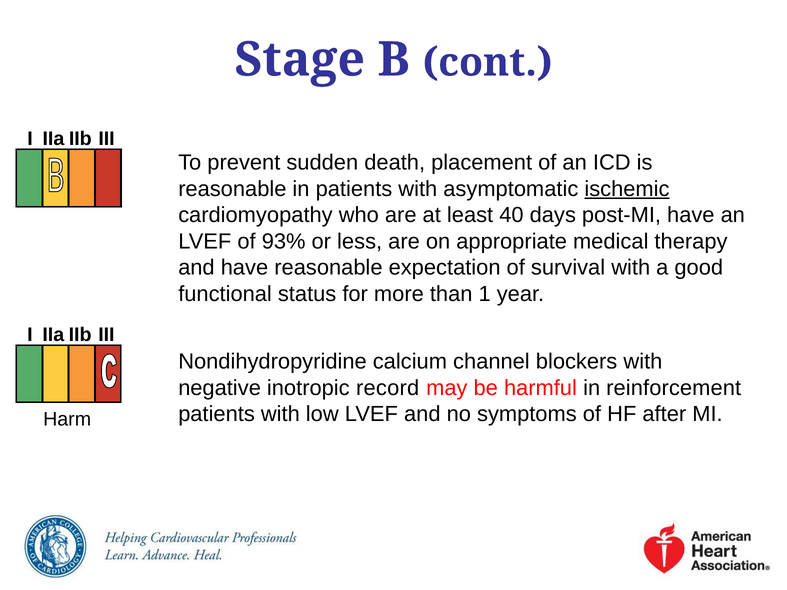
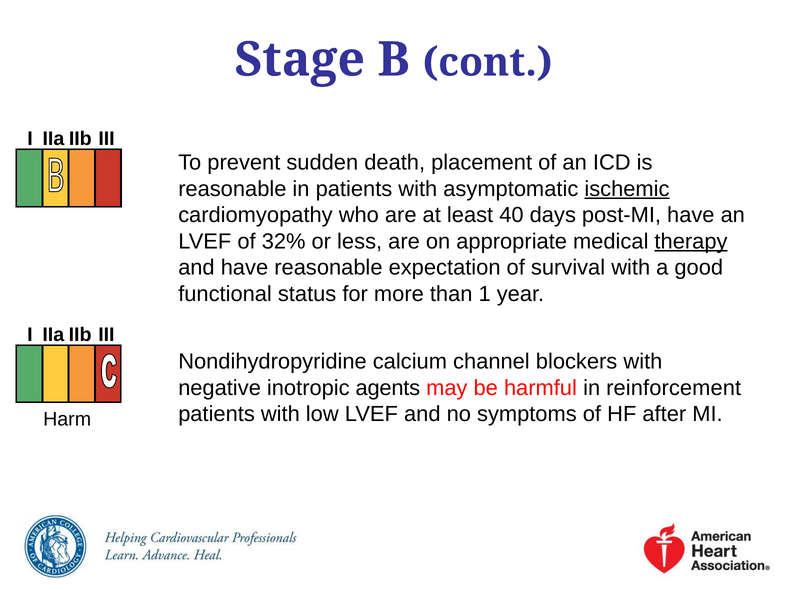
93%: 93% -> 32%
therapy underline: none -> present
record: record -> agents
